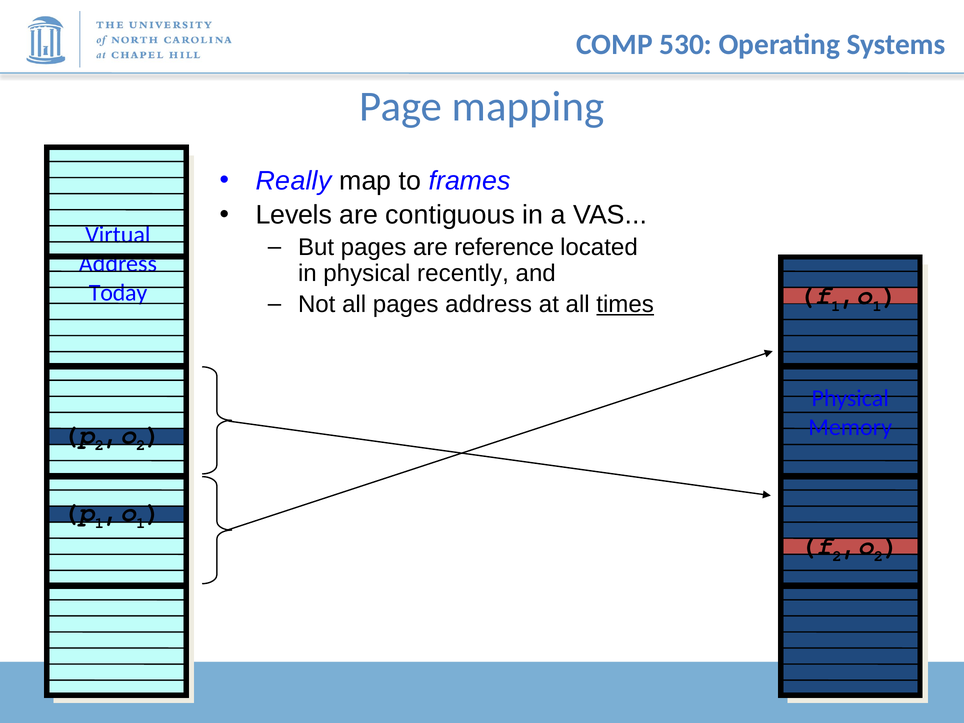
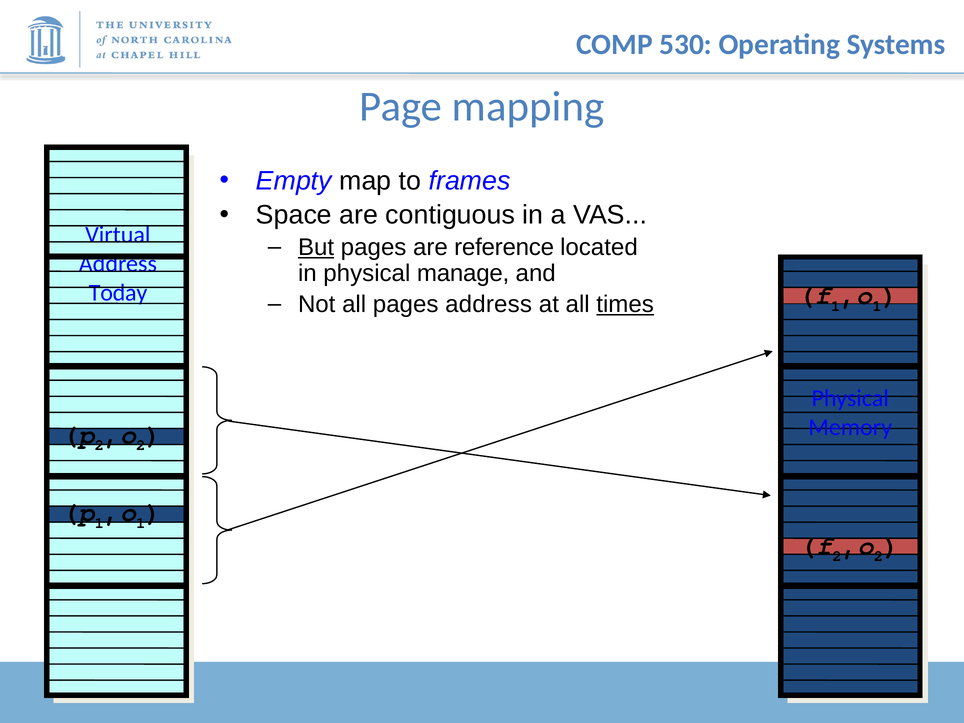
Really: Really -> Empty
Levels: Levels -> Space
But underline: none -> present
recently: recently -> manage
